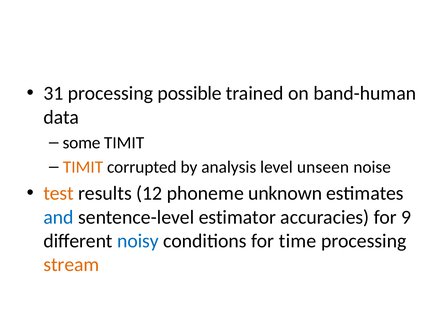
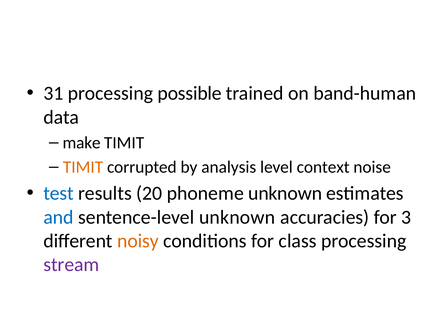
some: some -> make
unseen: unseen -> context
test colour: orange -> blue
12: 12 -> 20
sentence-level estimator: estimator -> unknown
9: 9 -> 3
noisy colour: blue -> orange
time: time -> class
stream colour: orange -> purple
